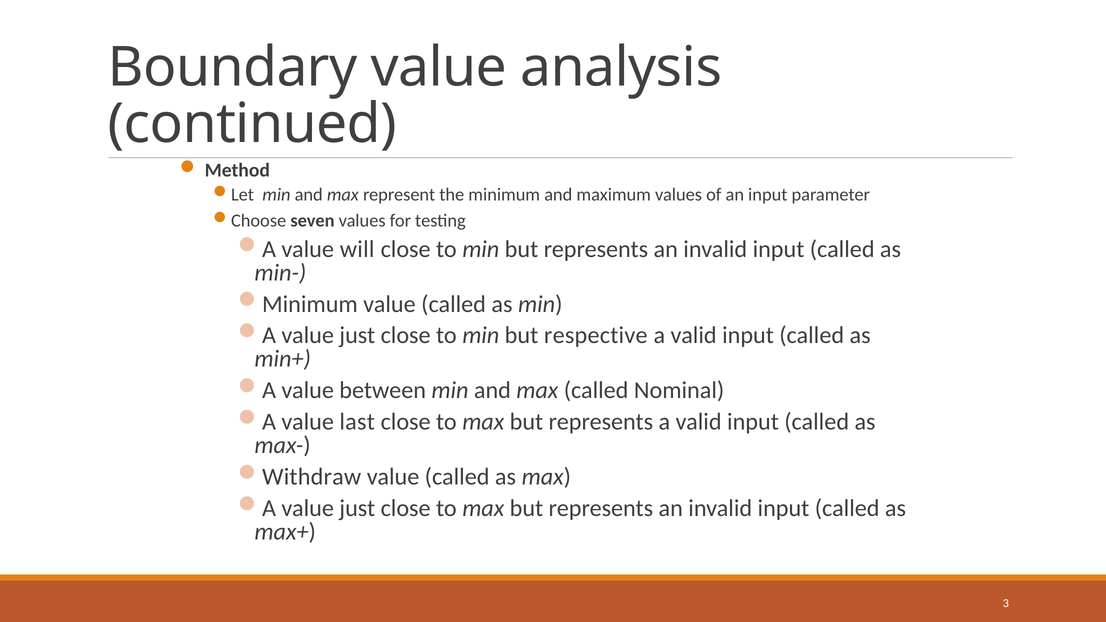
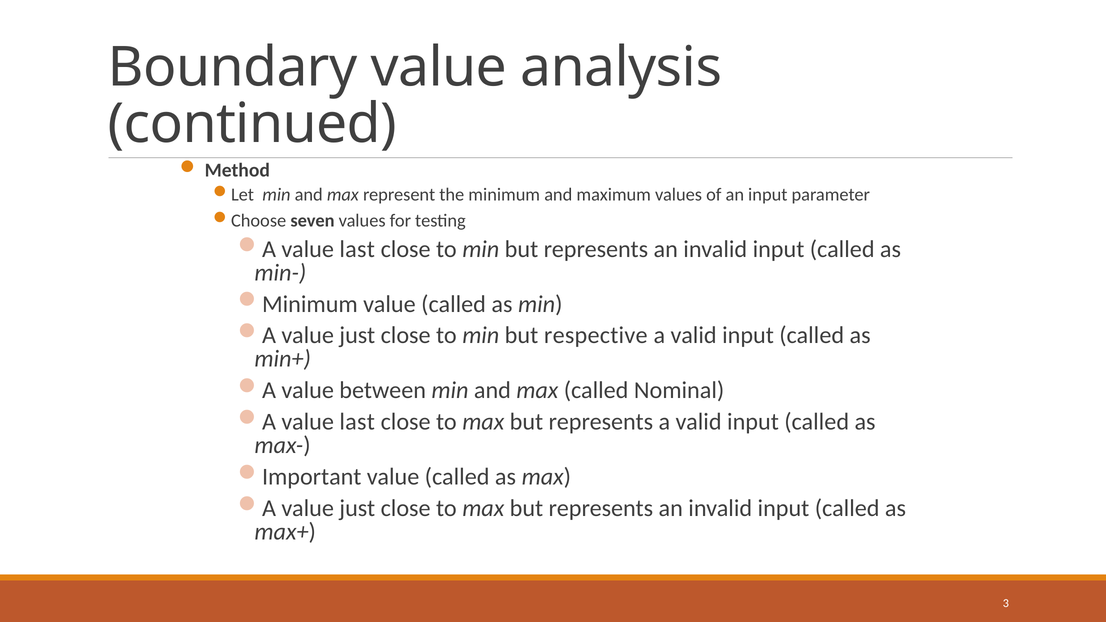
will at (357, 249): will -> last
Withdraw: Withdraw -> Important
